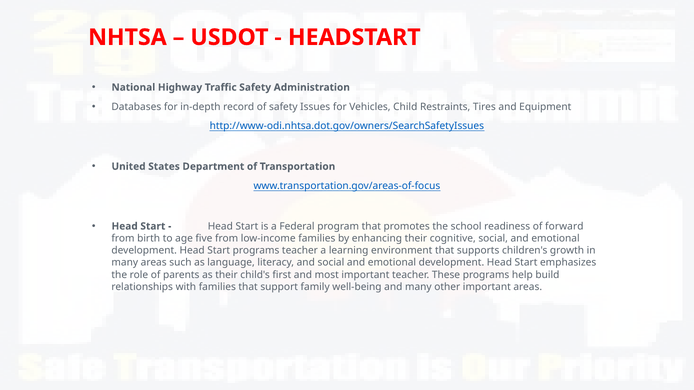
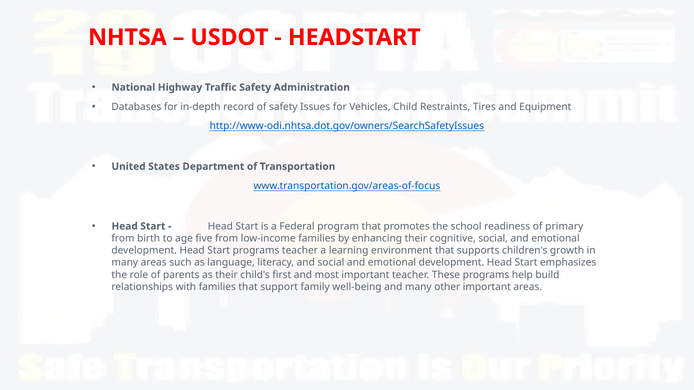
forward: forward -> primary
